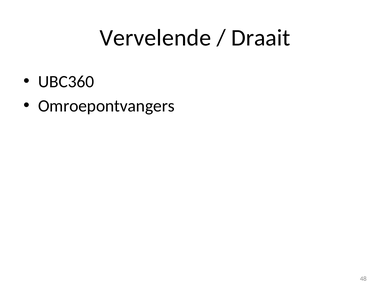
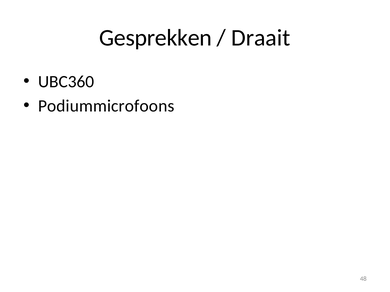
Vervelende: Vervelende -> Gesprekken
Omroepontvangers: Omroepontvangers -> Podiummicrofoons
